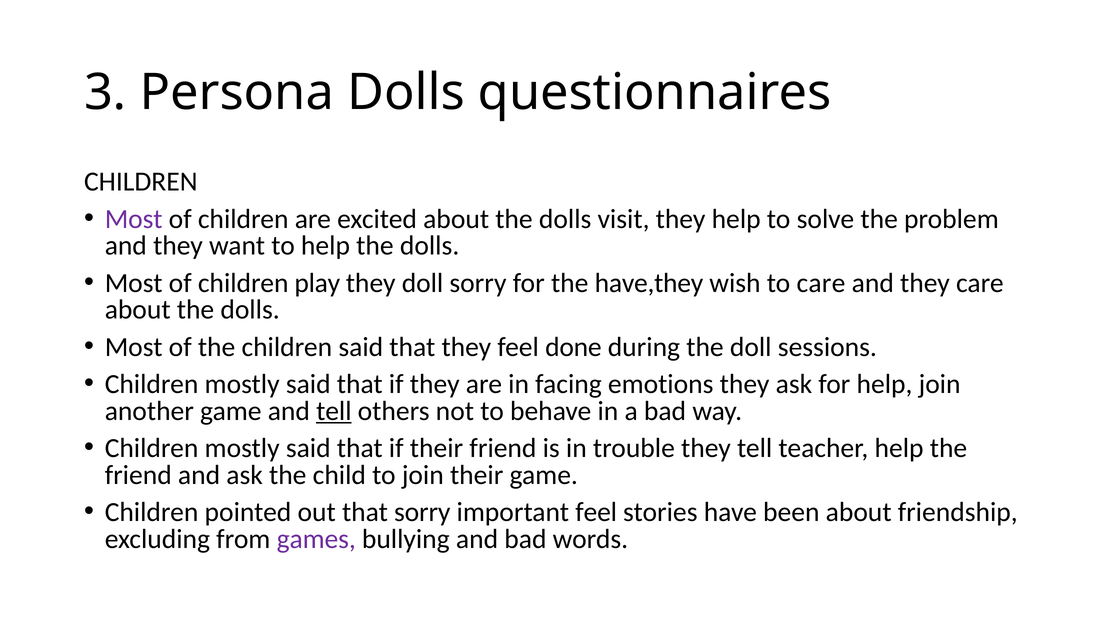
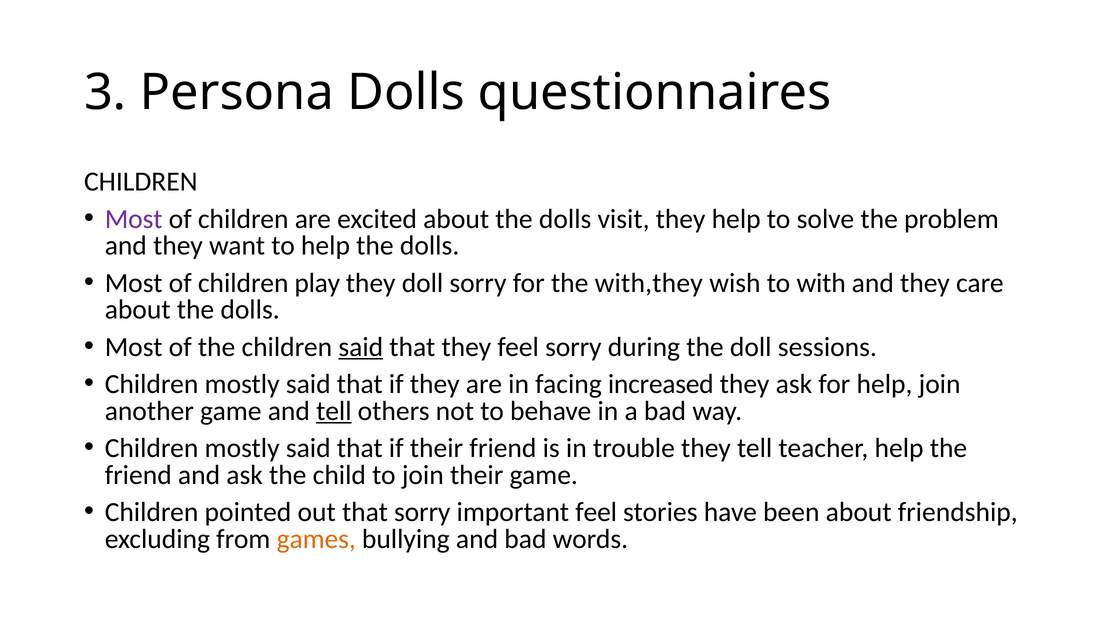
have,they: have,they -> with,they
to care: care -> with
said at (361, 347) underline: none -> present
feel done: done -> sorry
emotions: emotions -> increased
games colour: purple -> orange
